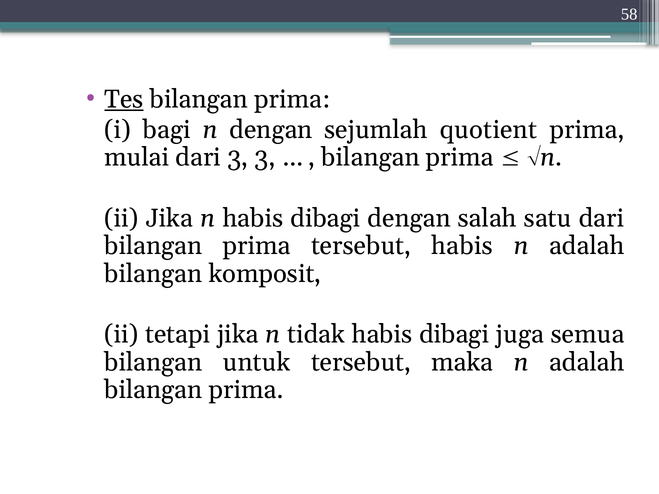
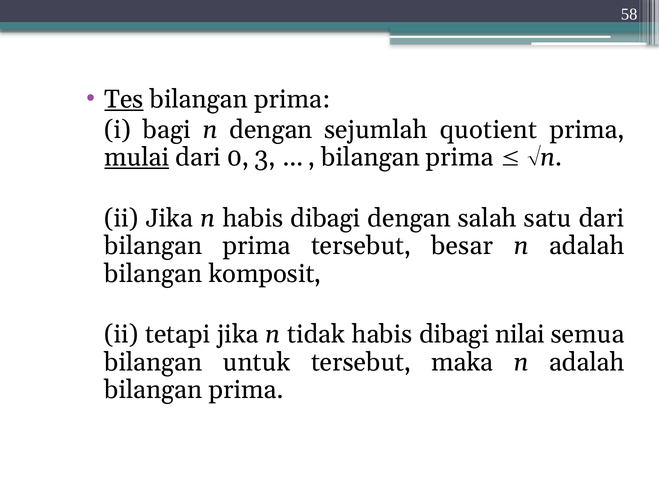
mulai underline: none -> present
dari 3: 3 -> 0
tersebut habis: habis -> besar
juga: juga -> nilai
